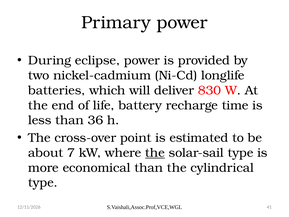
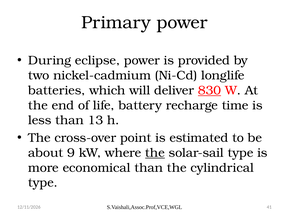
830 underline: none -> present
36: 36 -> 13
7: 7 -> 9
